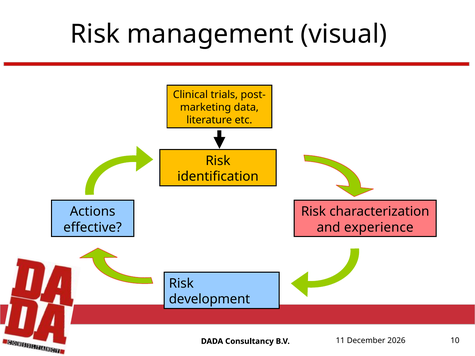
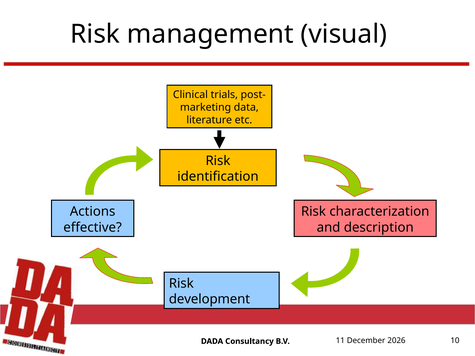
experience: experience -> description
